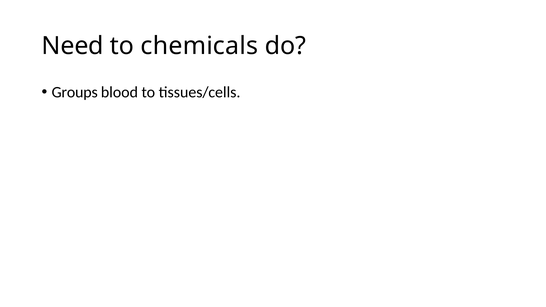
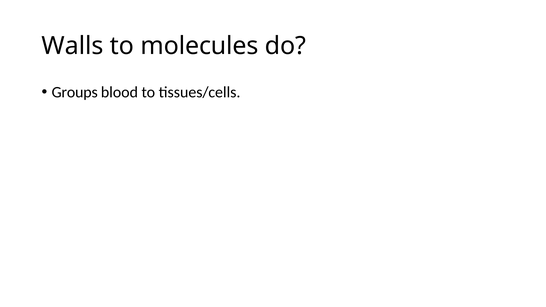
Need: Need -> Walls
chemicals: chemicals -> molecules
